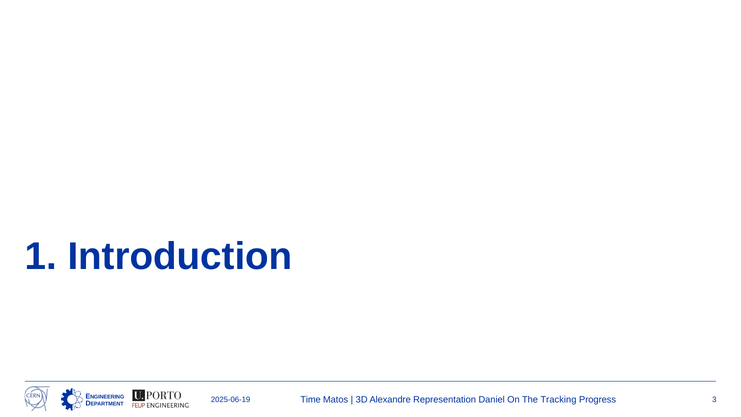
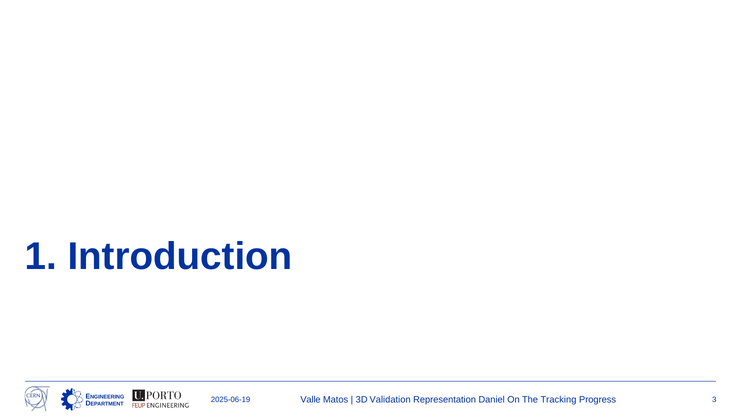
Time: Time -> Valle
Alexandre: Alexandre -> Validation
